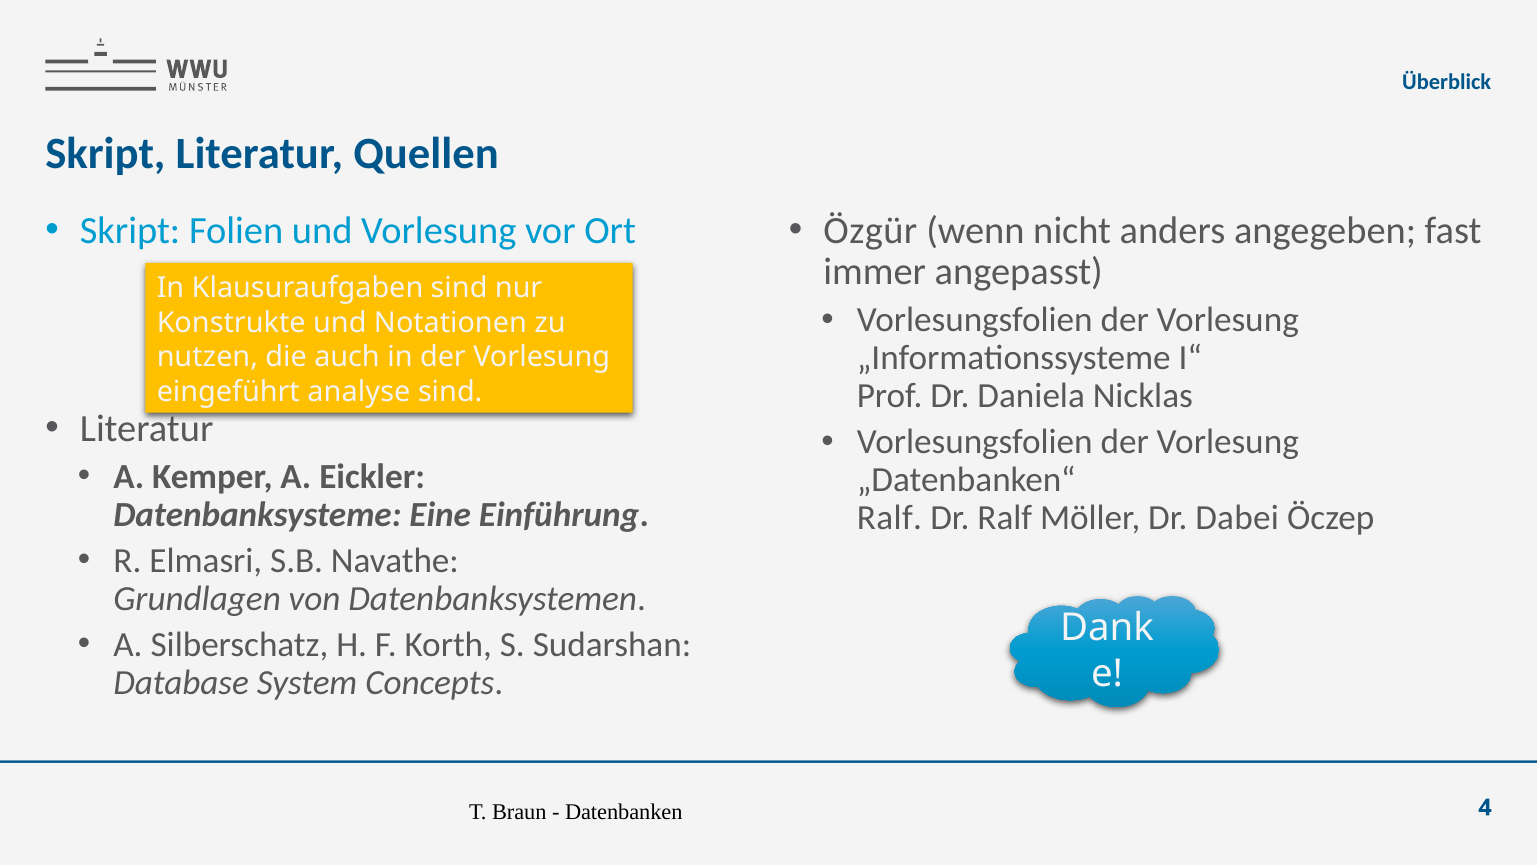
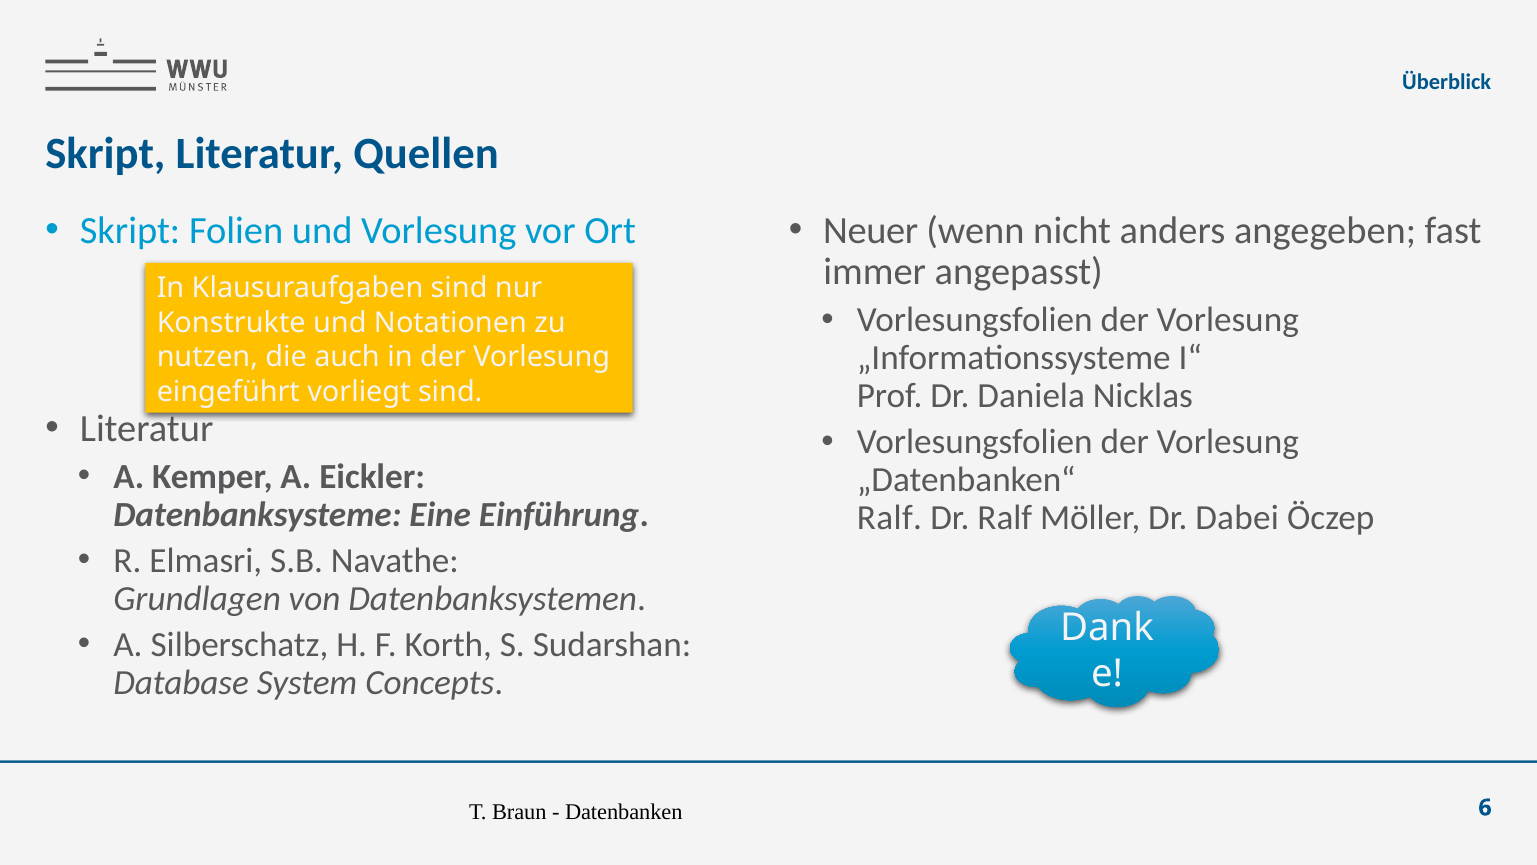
Özgür: Özgür -> Neuer
analyse: analyse -> vorliegt
4: 4 -> 6
